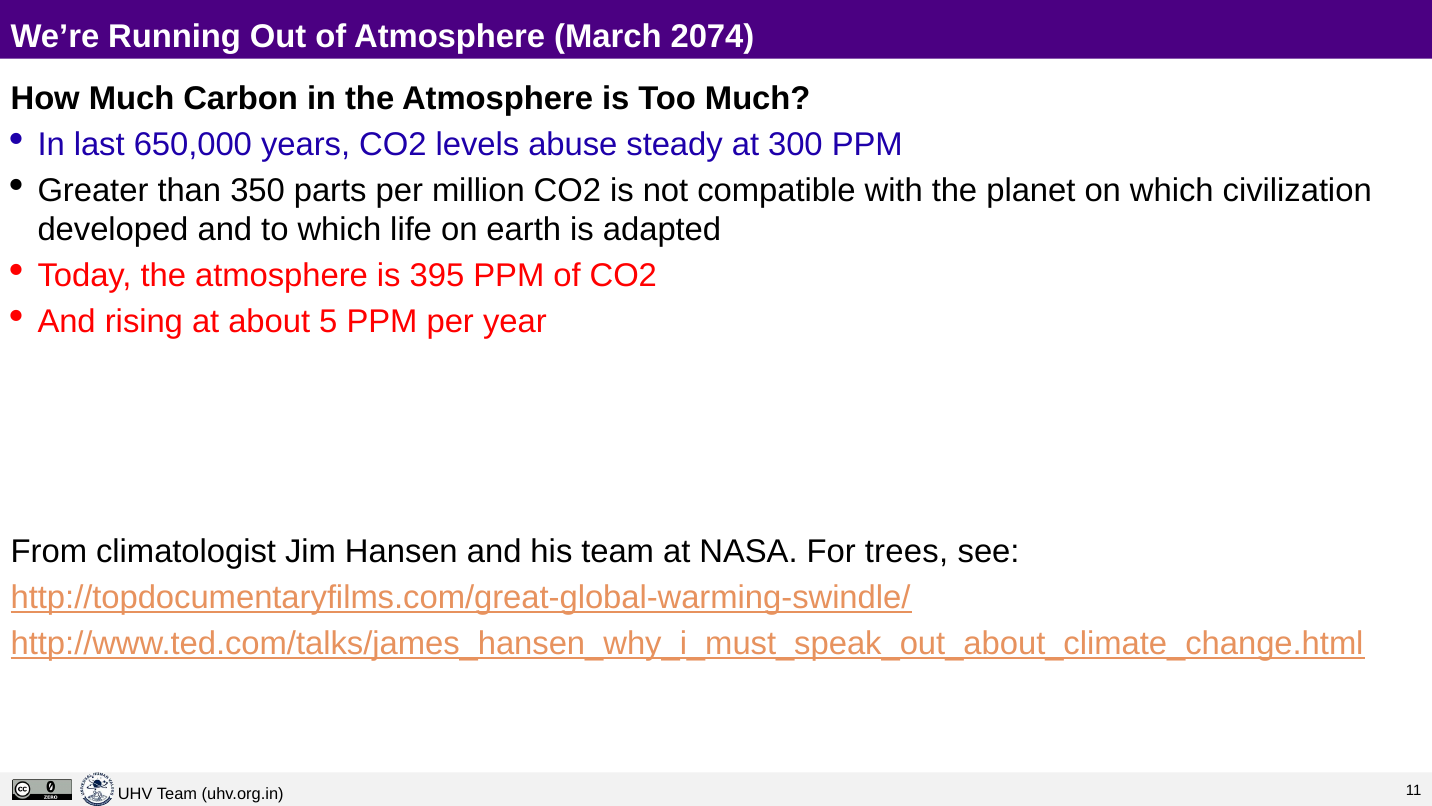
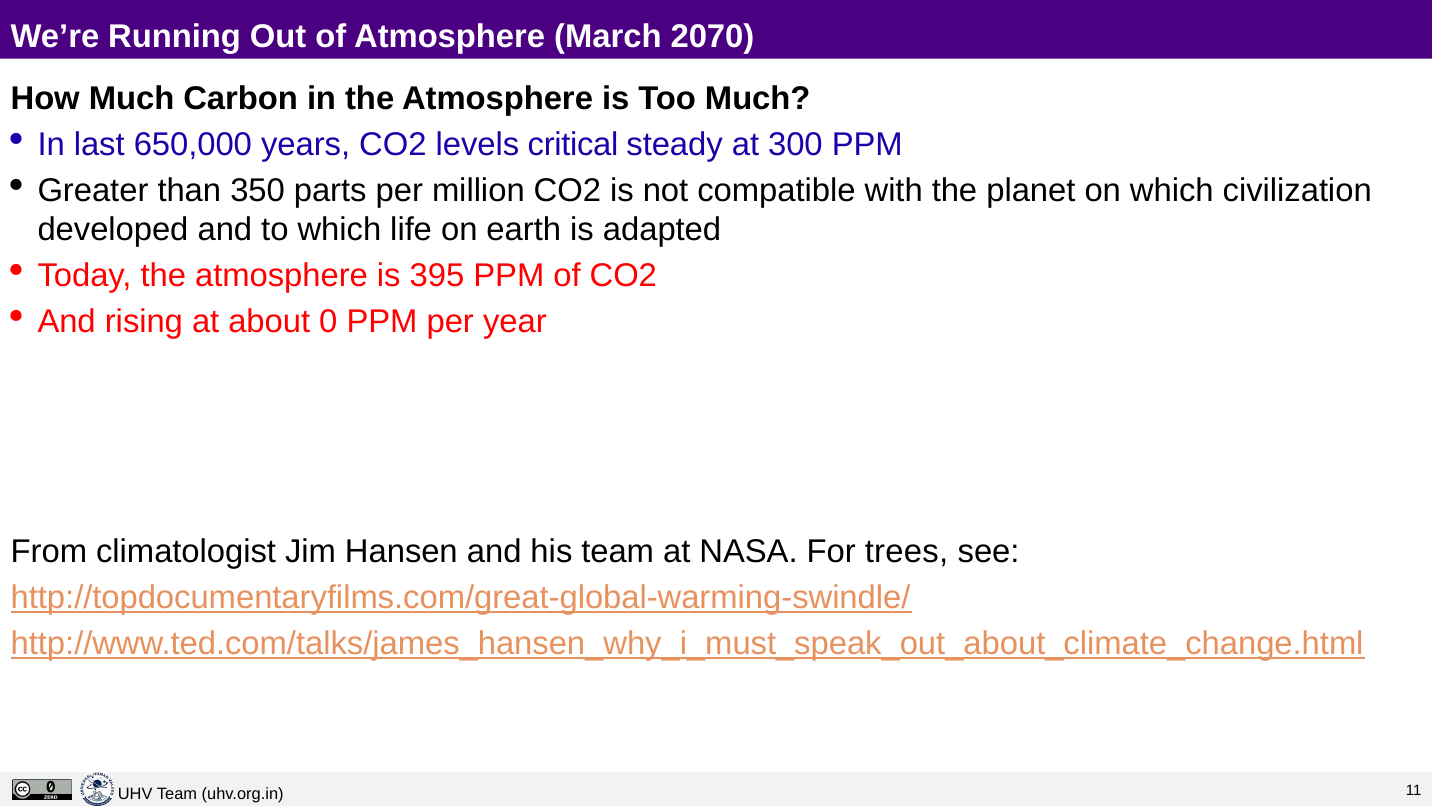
2074: 2074 -> 2070
abuse: abuse -> critical
5: 5 -> 0
